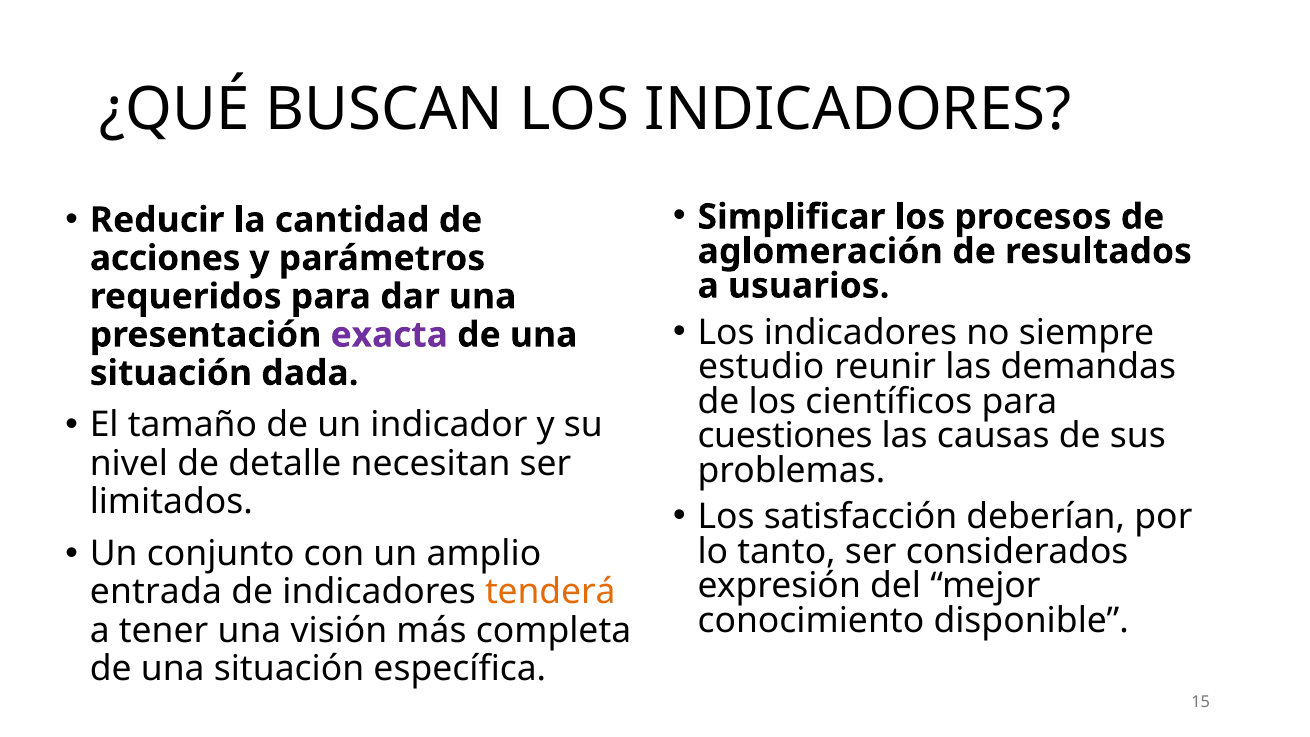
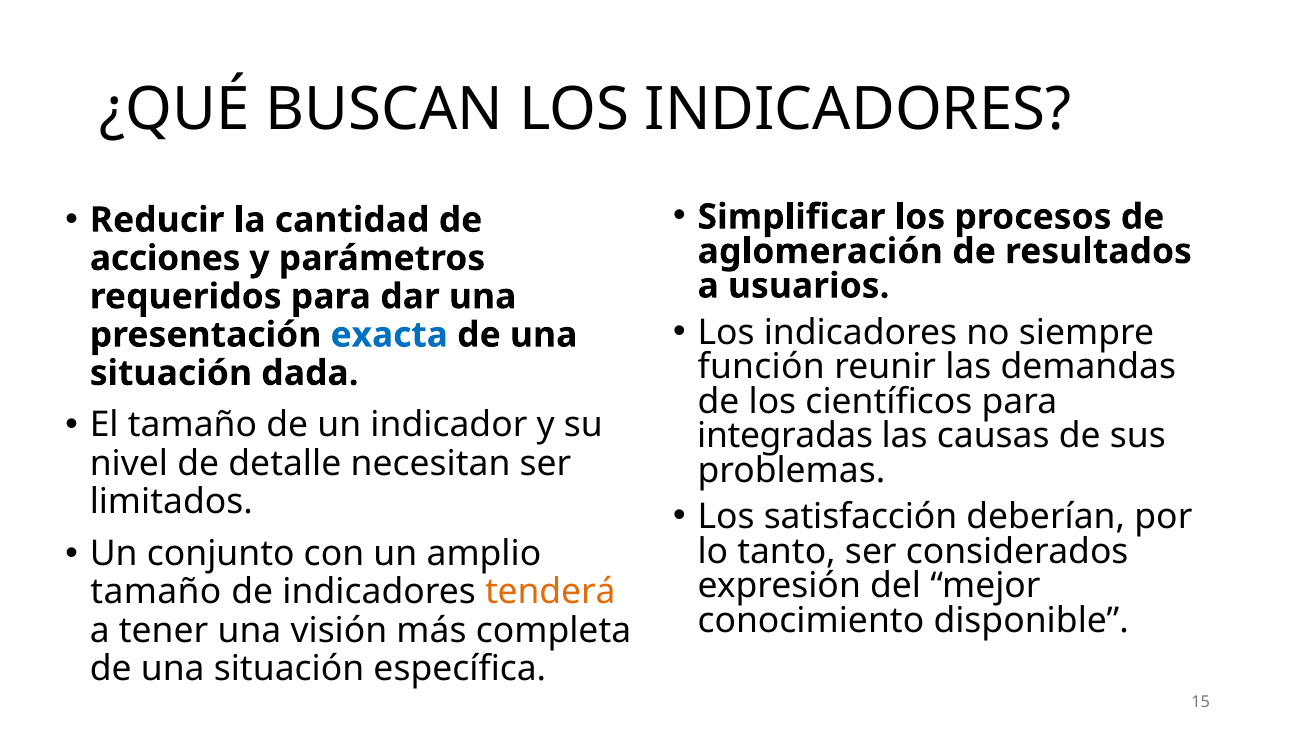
exacta colour: purple -> blue
estudio: estudio -> función
cuestiones: cuestiones -> integradas
entrada at (156, 592): entrada -> tamaño
